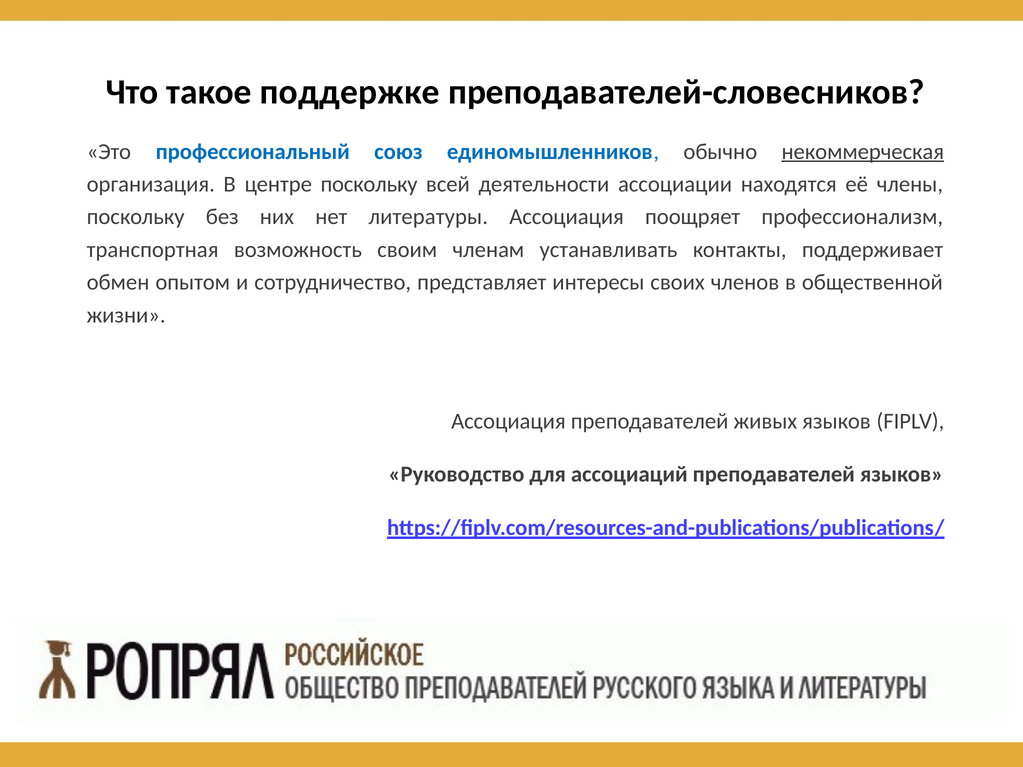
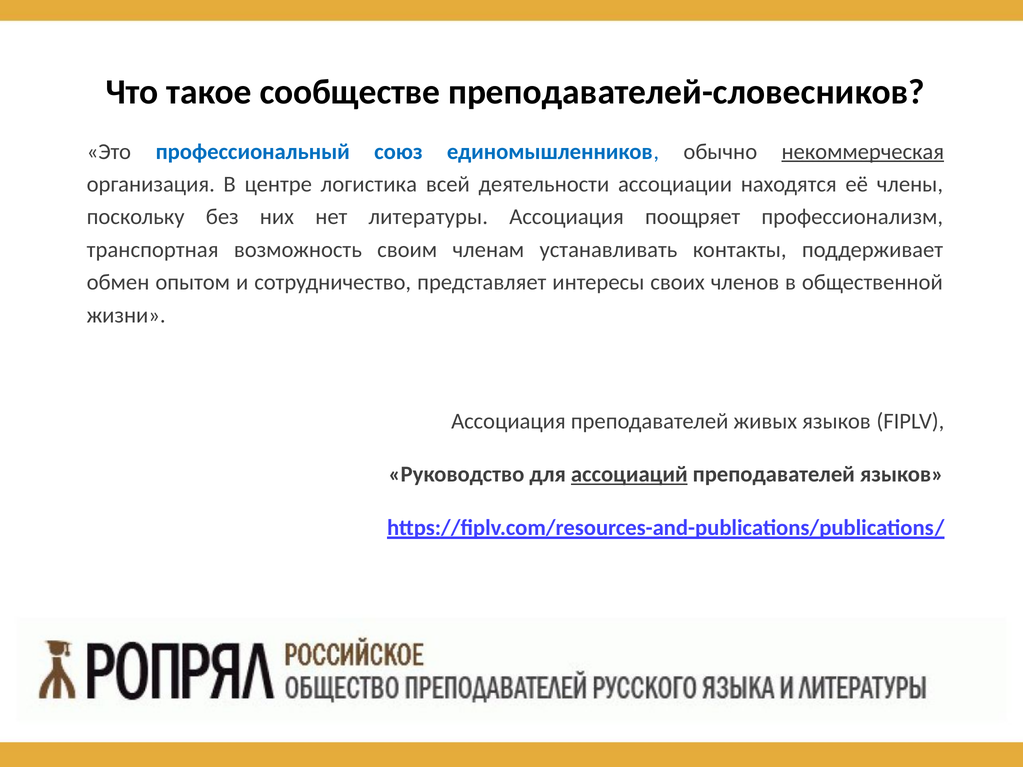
поддержке: поддержке -> сообществе
центре поскольку: поскольку -> логистика
ассоциаций underline: none -> present
